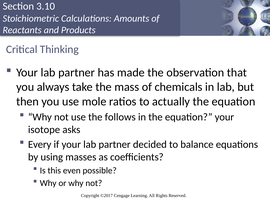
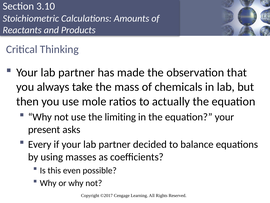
follows: follows -> limiting
isotope: isotope -> present
